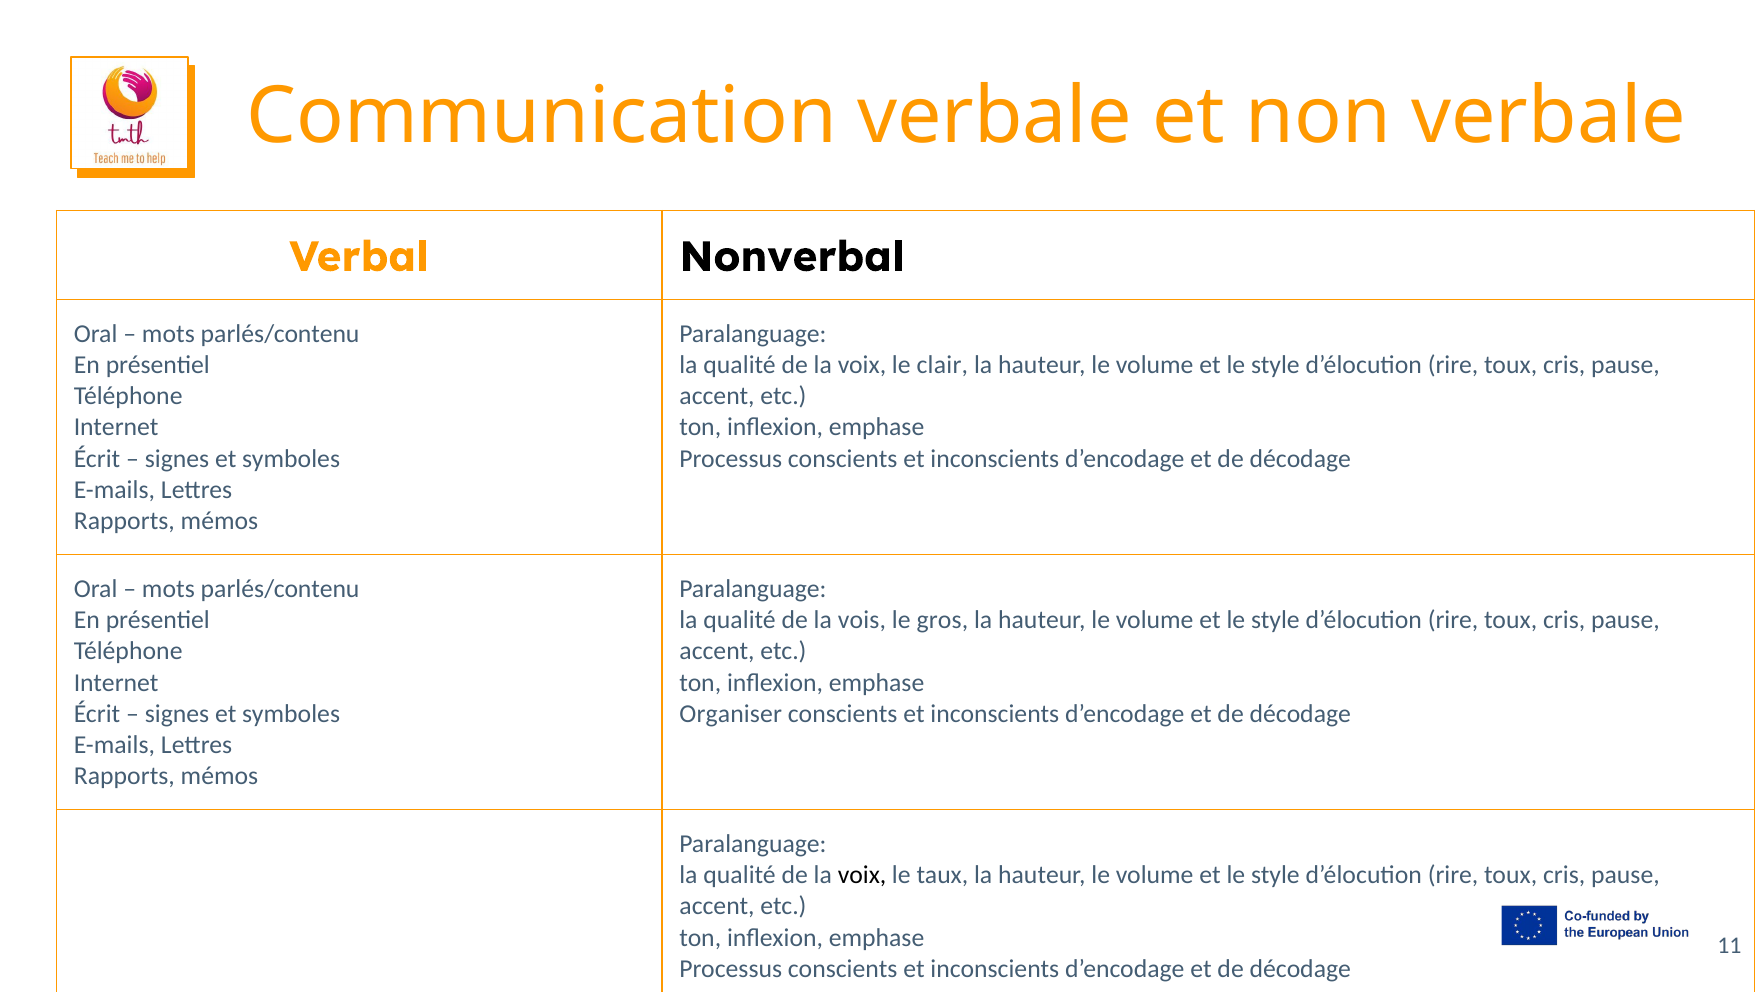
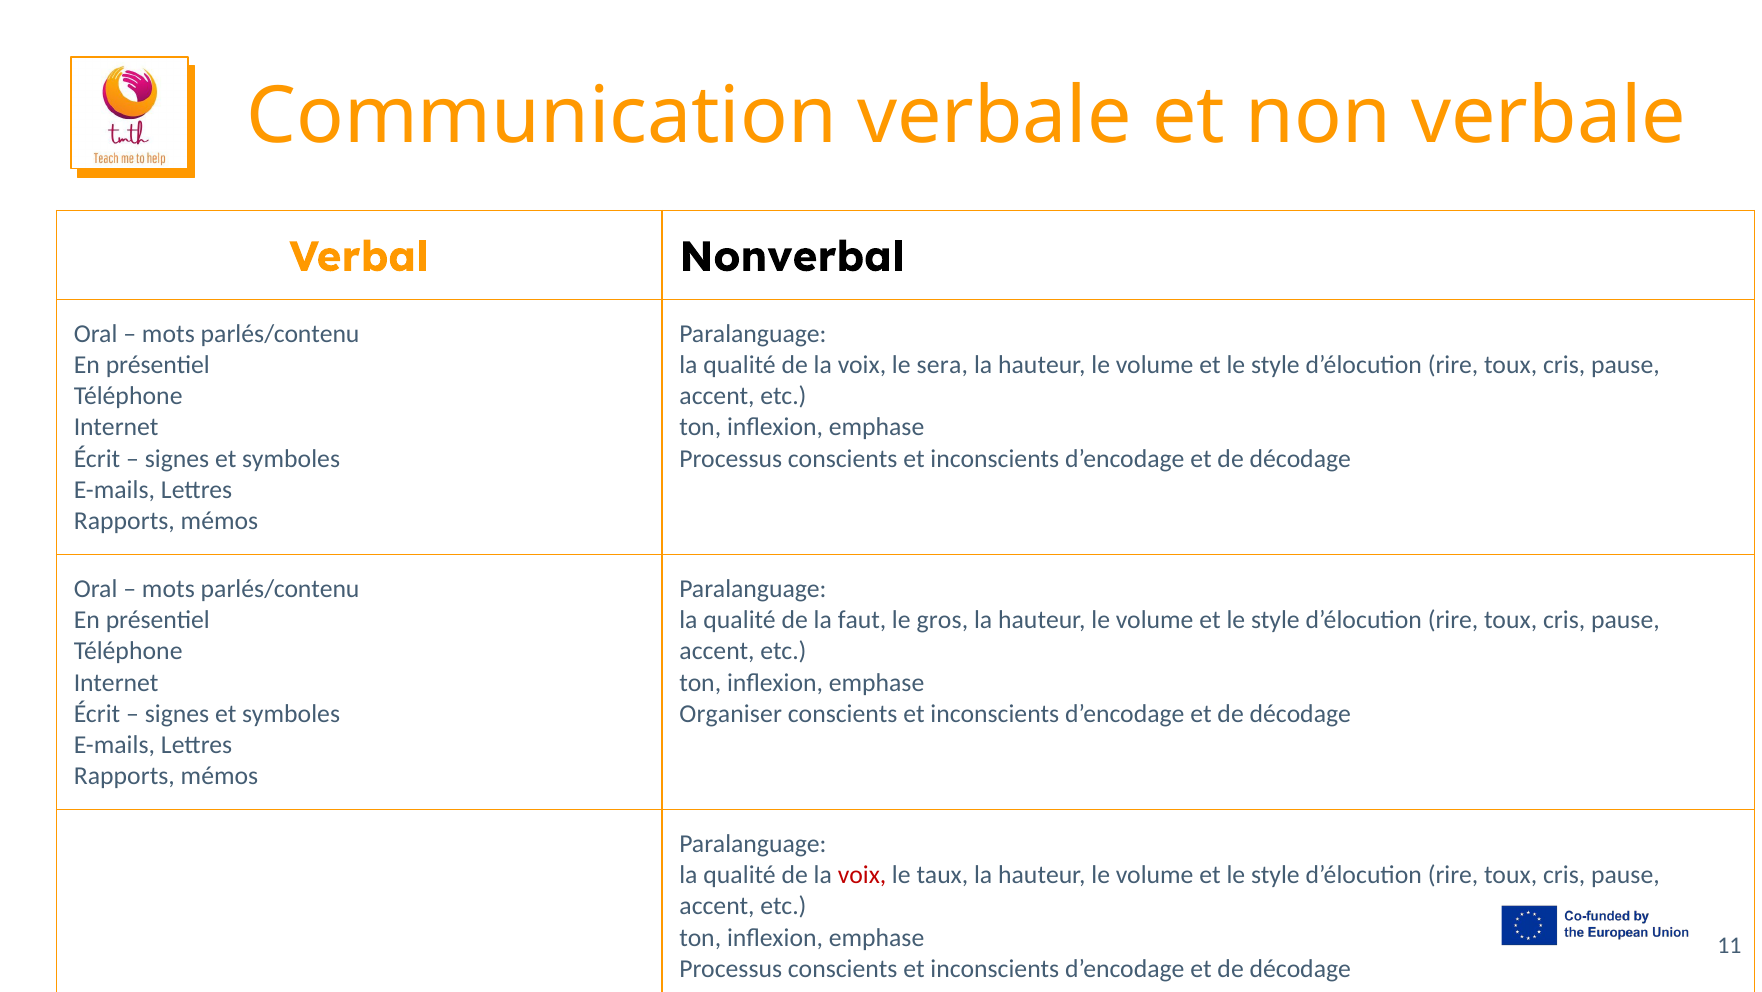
clair: clair -> sera
vois: vois -> faut
voix at (862, 875) colour: black -> red
